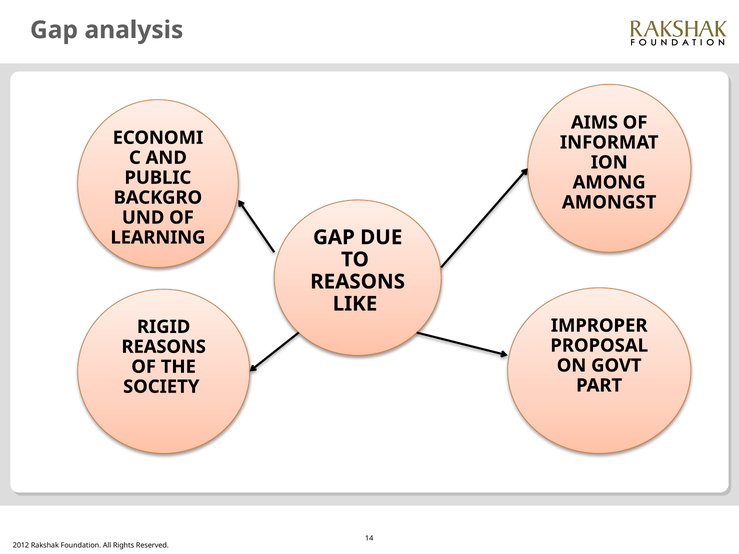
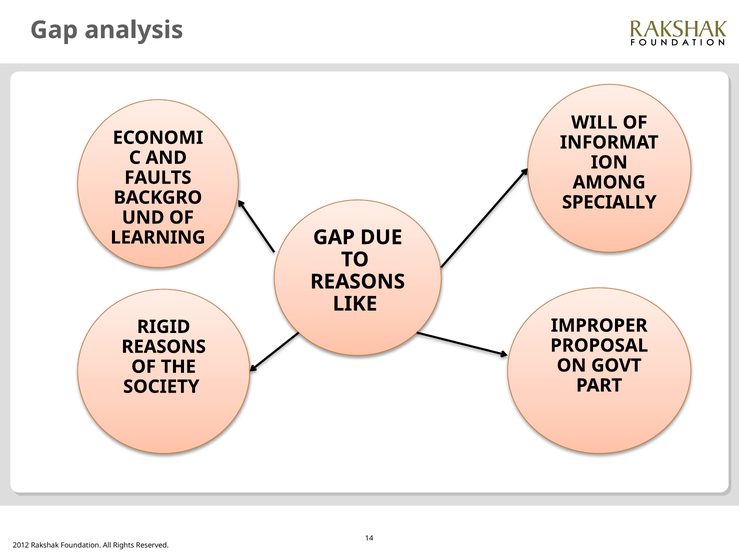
AIMS: AIMS -> WILL
PUBLIC: PUBLIC -> FAULTS
AMONGST: AMONGST -> SPECIALLY
